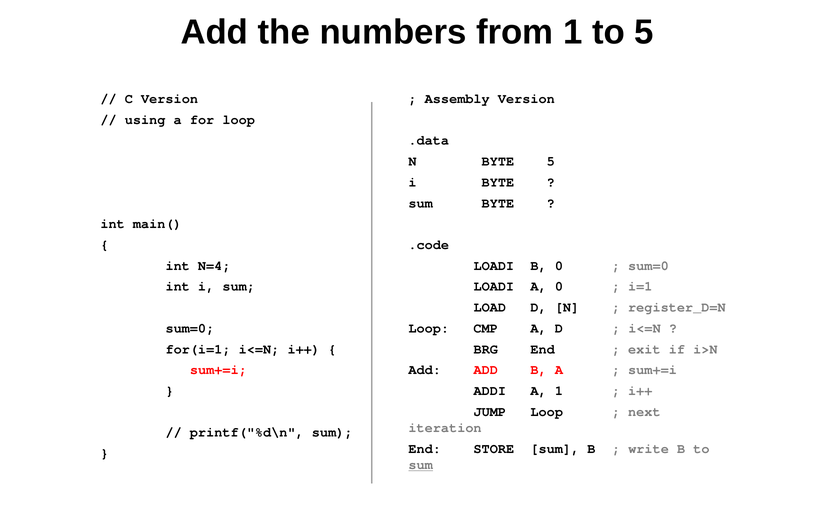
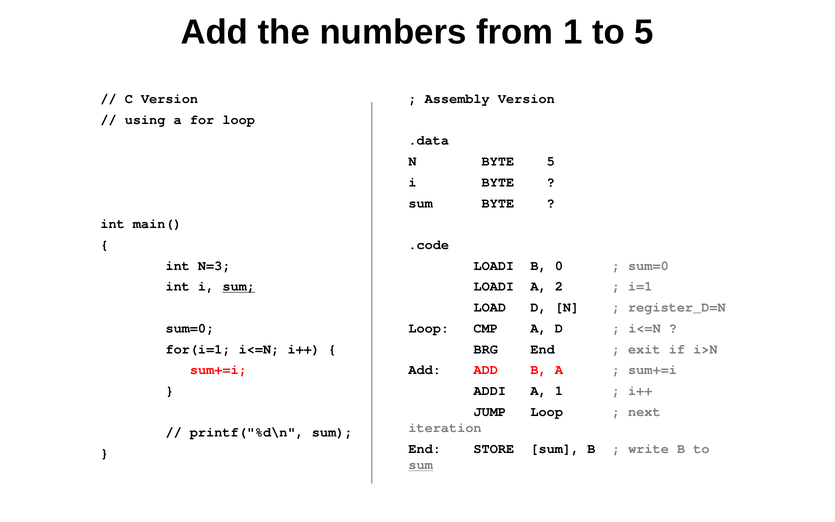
N=4: N=4 -> N=3
sum at (239, 286) underline: none -> present
A 0: 0 -> 2
